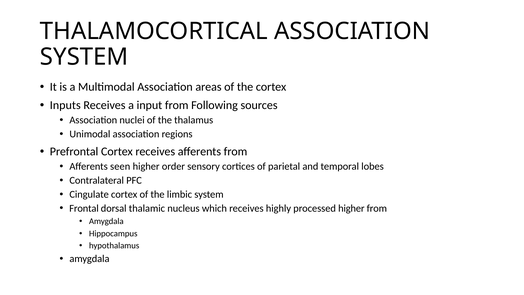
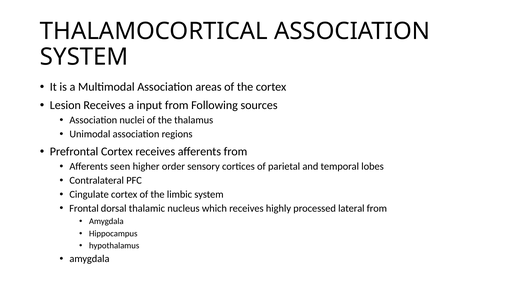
Inputs: Inputs -> Lesion
processed higher: higher -> lateral
